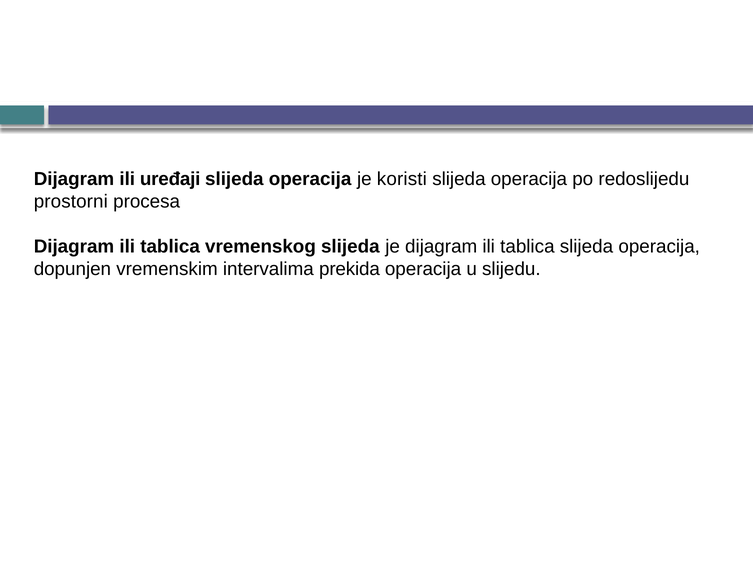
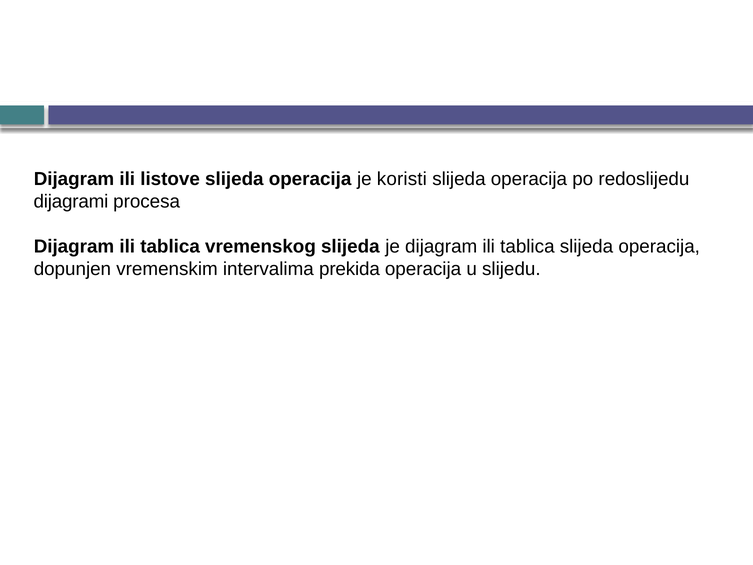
uređaji: uređaji -> listove
prostorni: prostorni -> dijagrami
